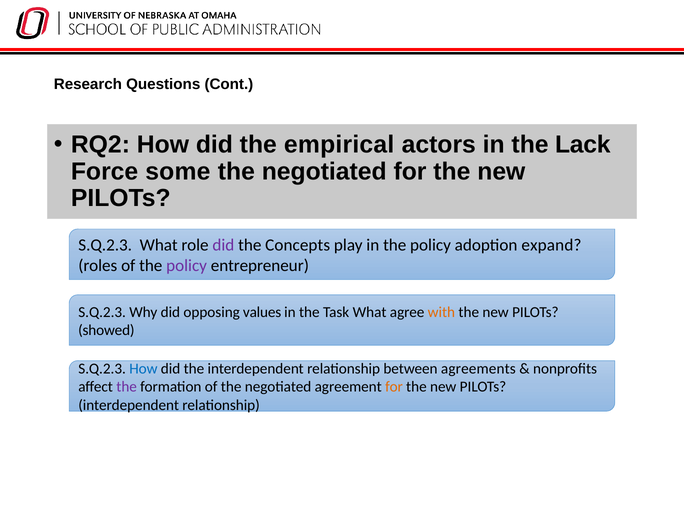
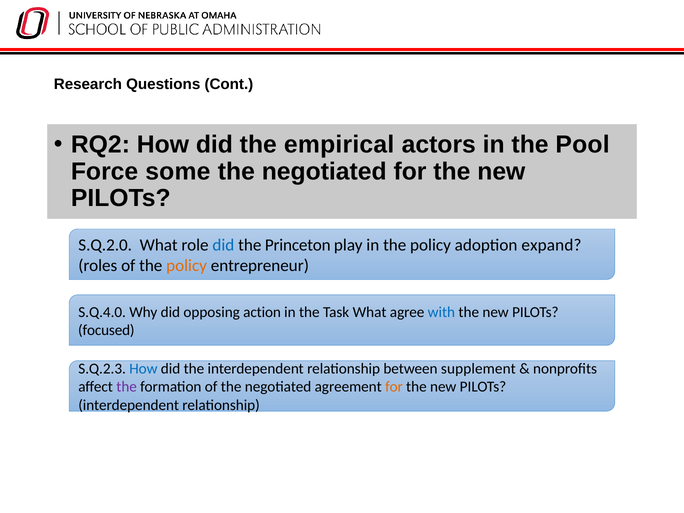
Lack: Lack -> Pool
S.Q.2.3 at (105, 245): S.Q.2.3 -> S.Q.2.0
did at (223, 245) colour: purple -> blue
Concepts: Concepts -> Princeton
policy at (187, 266) colour: purple -> orange
S.Q.2.3 at (102, 312): S.Q.2.3 -> S.Q.4.0
values: values -> action
with colour: orange -> blue
showed: showed -> focused
agreements: agreements -> supplement
